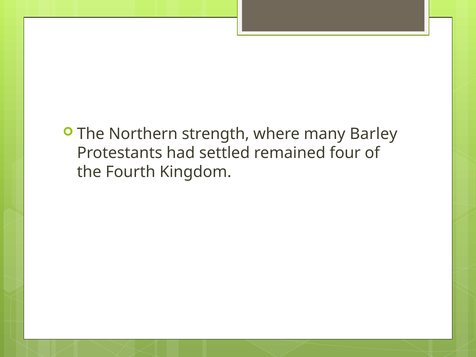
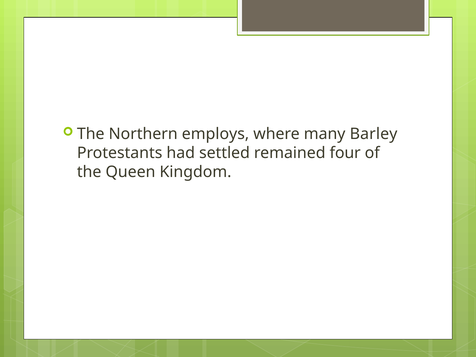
strength: strength -> employs
Fourth: Fourth -> Queen
